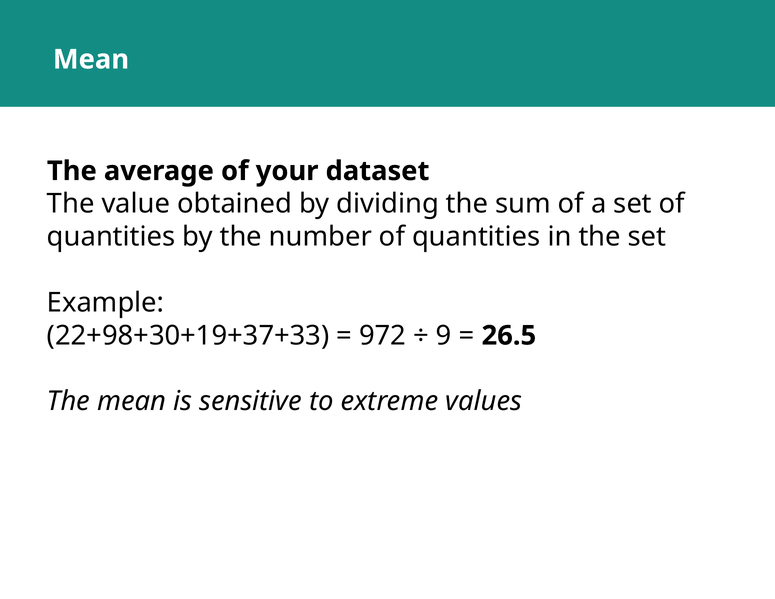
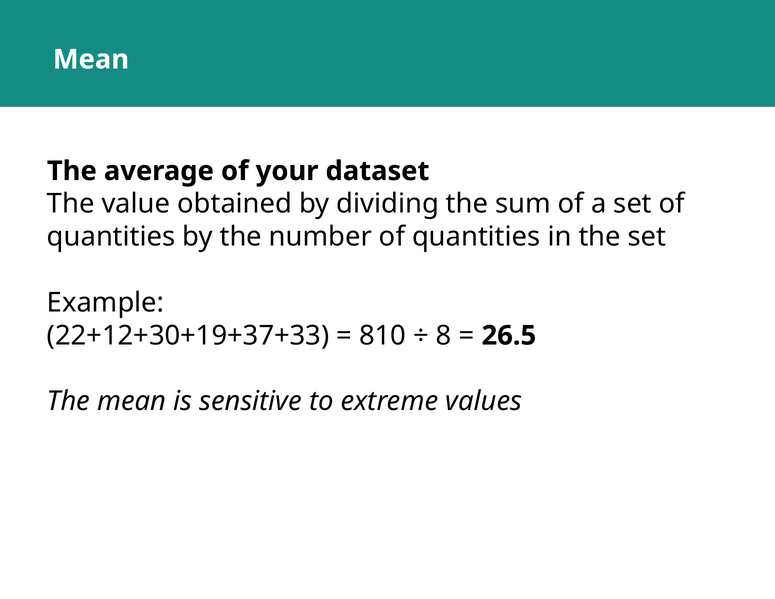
22+98+30+19+37+33: 22+98+30+19+37+33 -> 22+12+30+19+37+33
972: 972 -> 810
9: 9 -> 8
